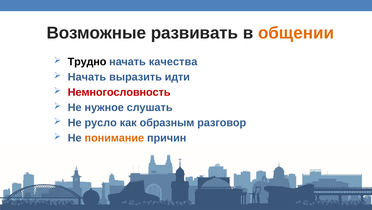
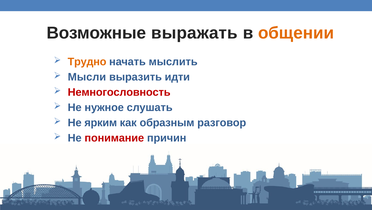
развивать: развивать -> выражать
Трудно colour: black -> orange
качества: качества -> мыслить
Начать at (87, 77): Начать -> Мысли
русло: русло -> ярким
понимание colour: orange -> red
